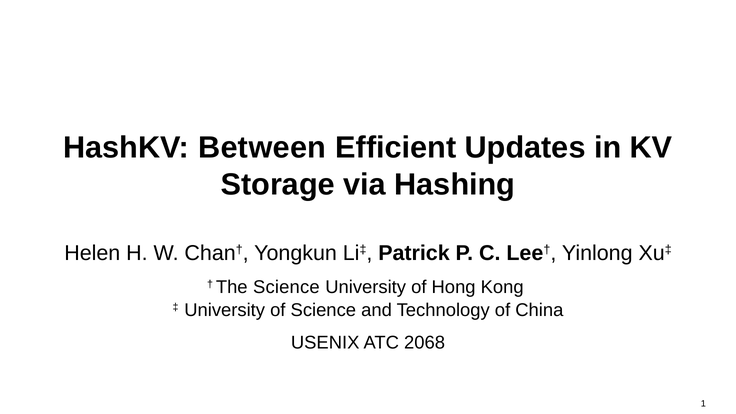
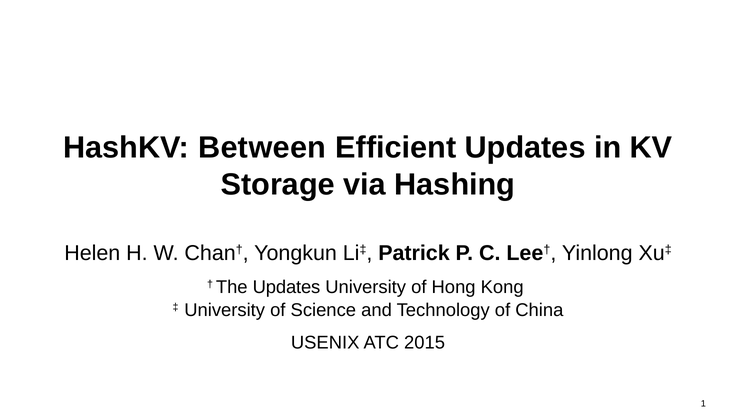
The Science: Science -> Updates
2068: 2068 -> 2015
